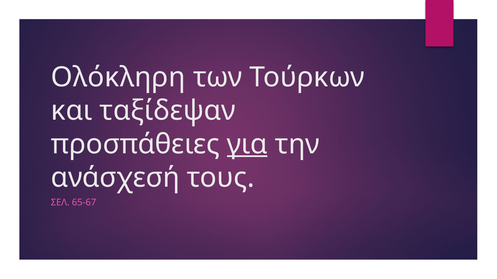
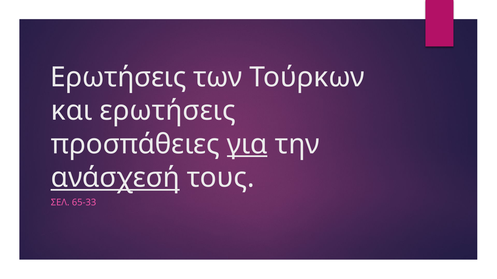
Ολόκληρη at (118, 77): Ολόκληρη -> Ερωτήσεις
και ταξίδεψαν: ταξίδεψαν -> ερωτήσεις
ανάσχεσή underline: none -> present
65-67: 65-67 -> 65-33
